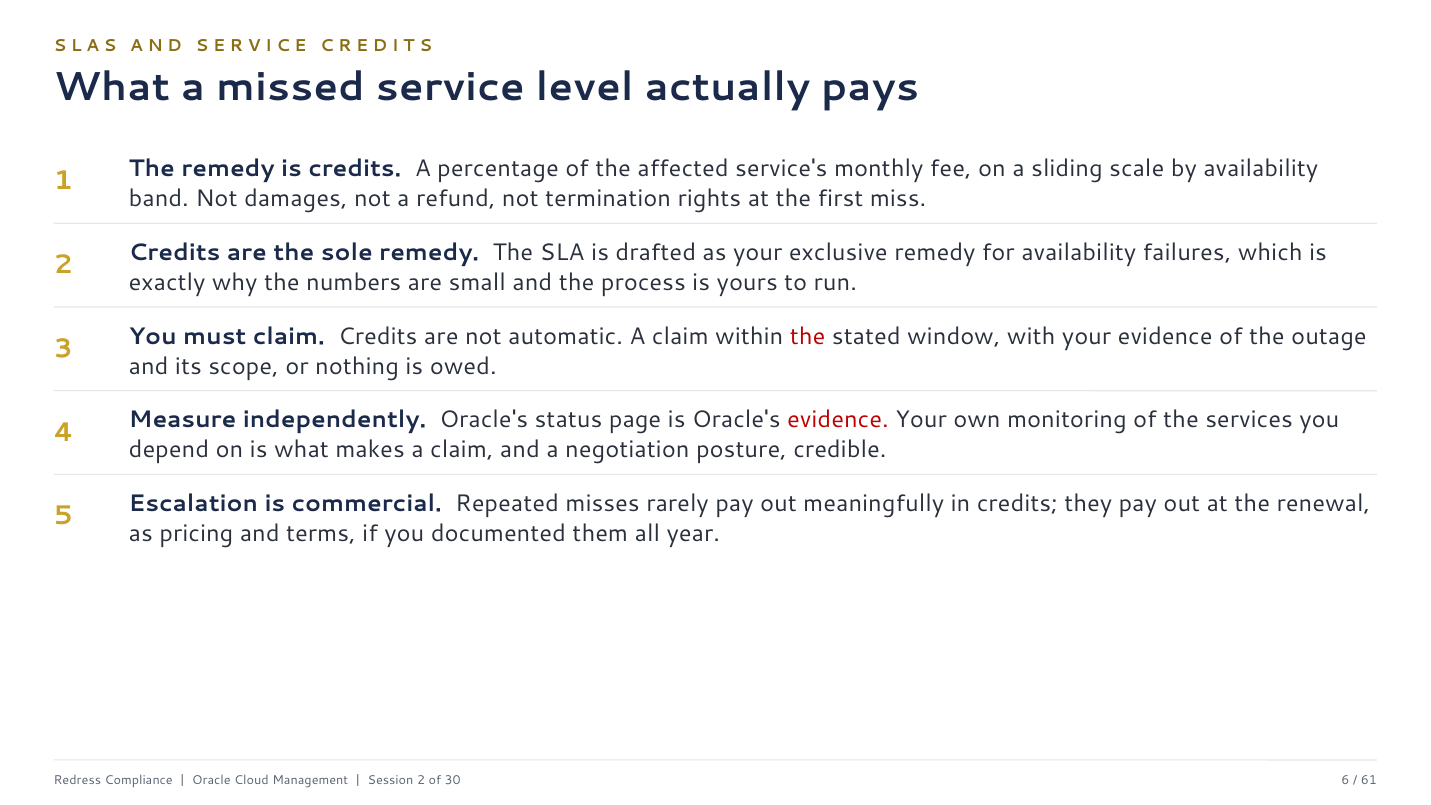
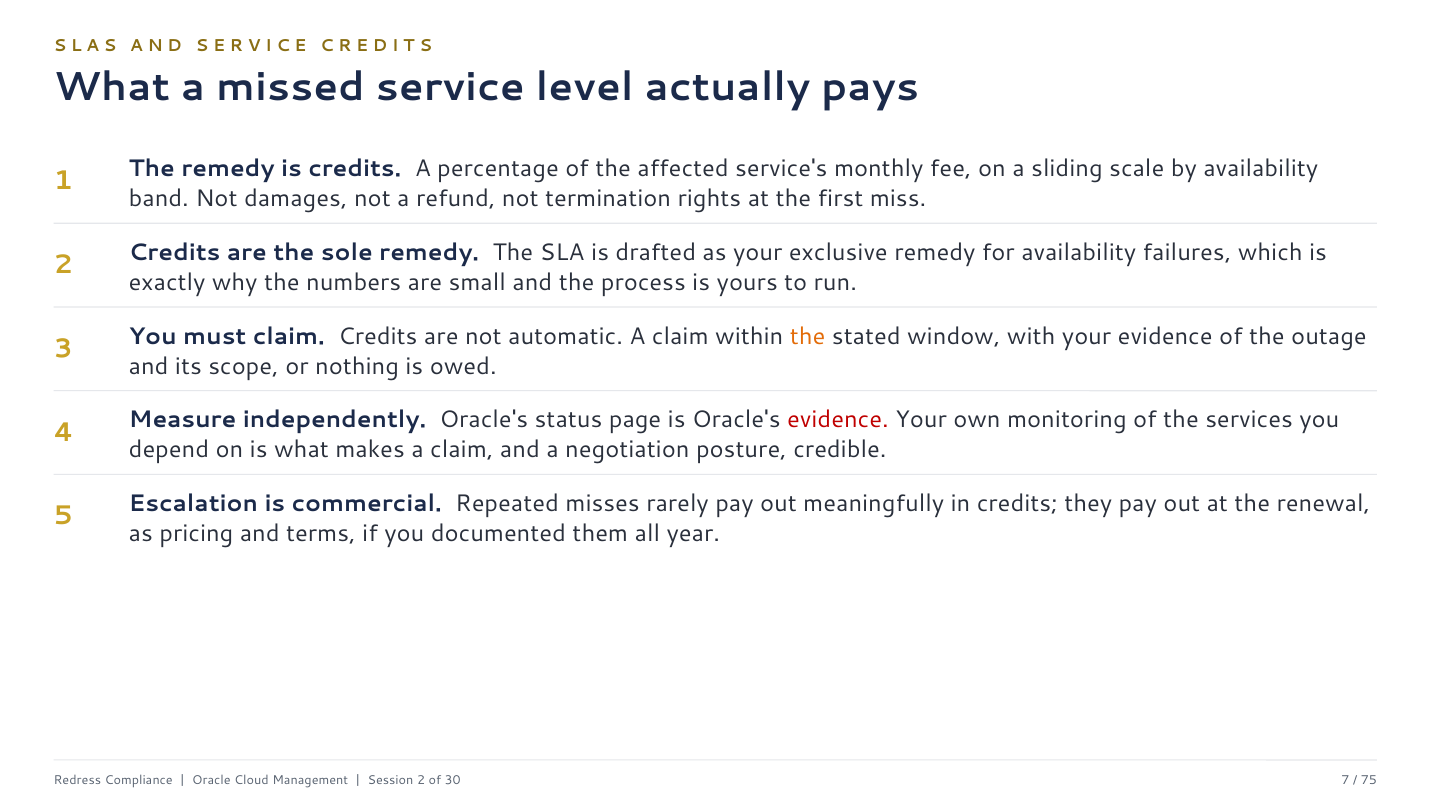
the at (808, 336) colour: red -> orange
6: 6 -> 7
61: 61 -> 75
